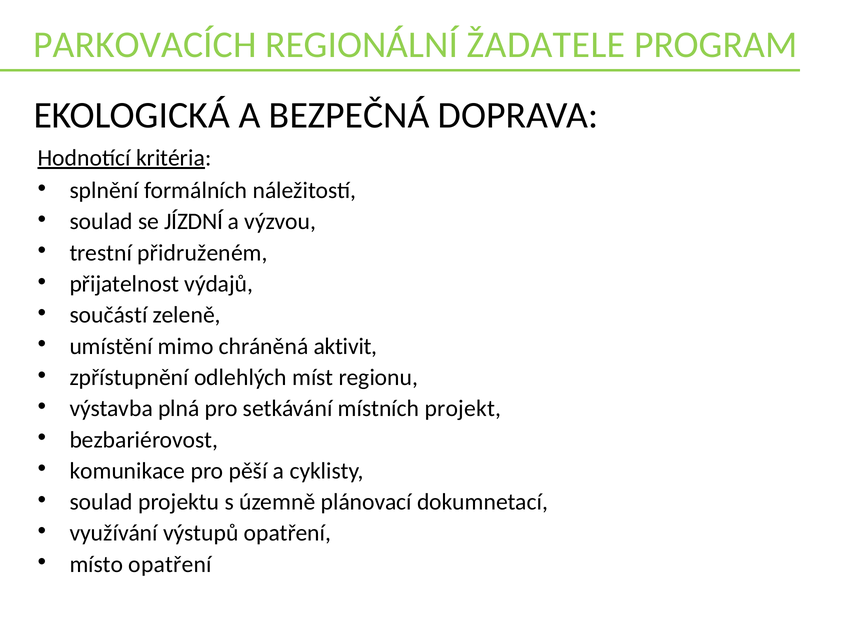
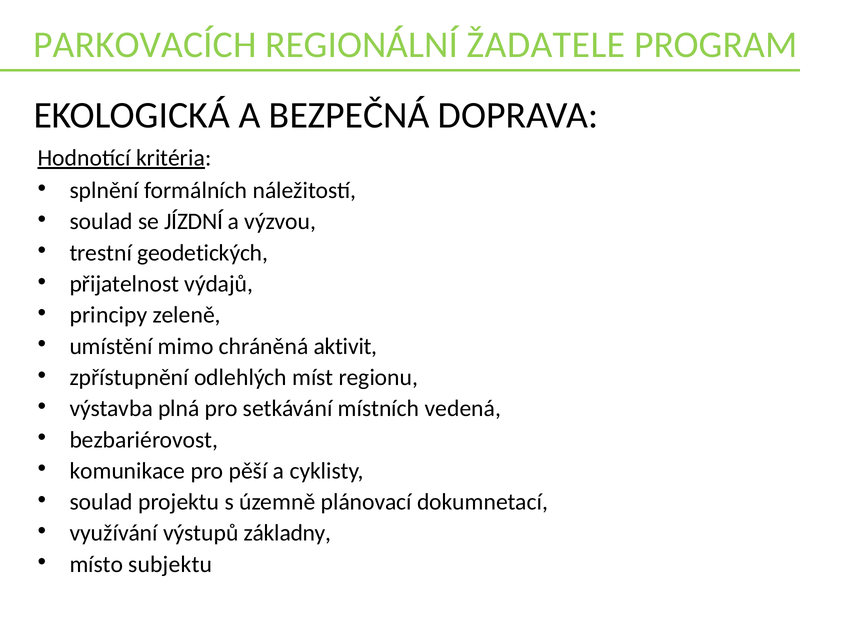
přidruženém: přidruženém -> geodetických
součástí: součástí -> principy
projekt: projekt -> vedená
výstupů opatření: opatření -> základny
místo opatření: opatření -> subjektu
